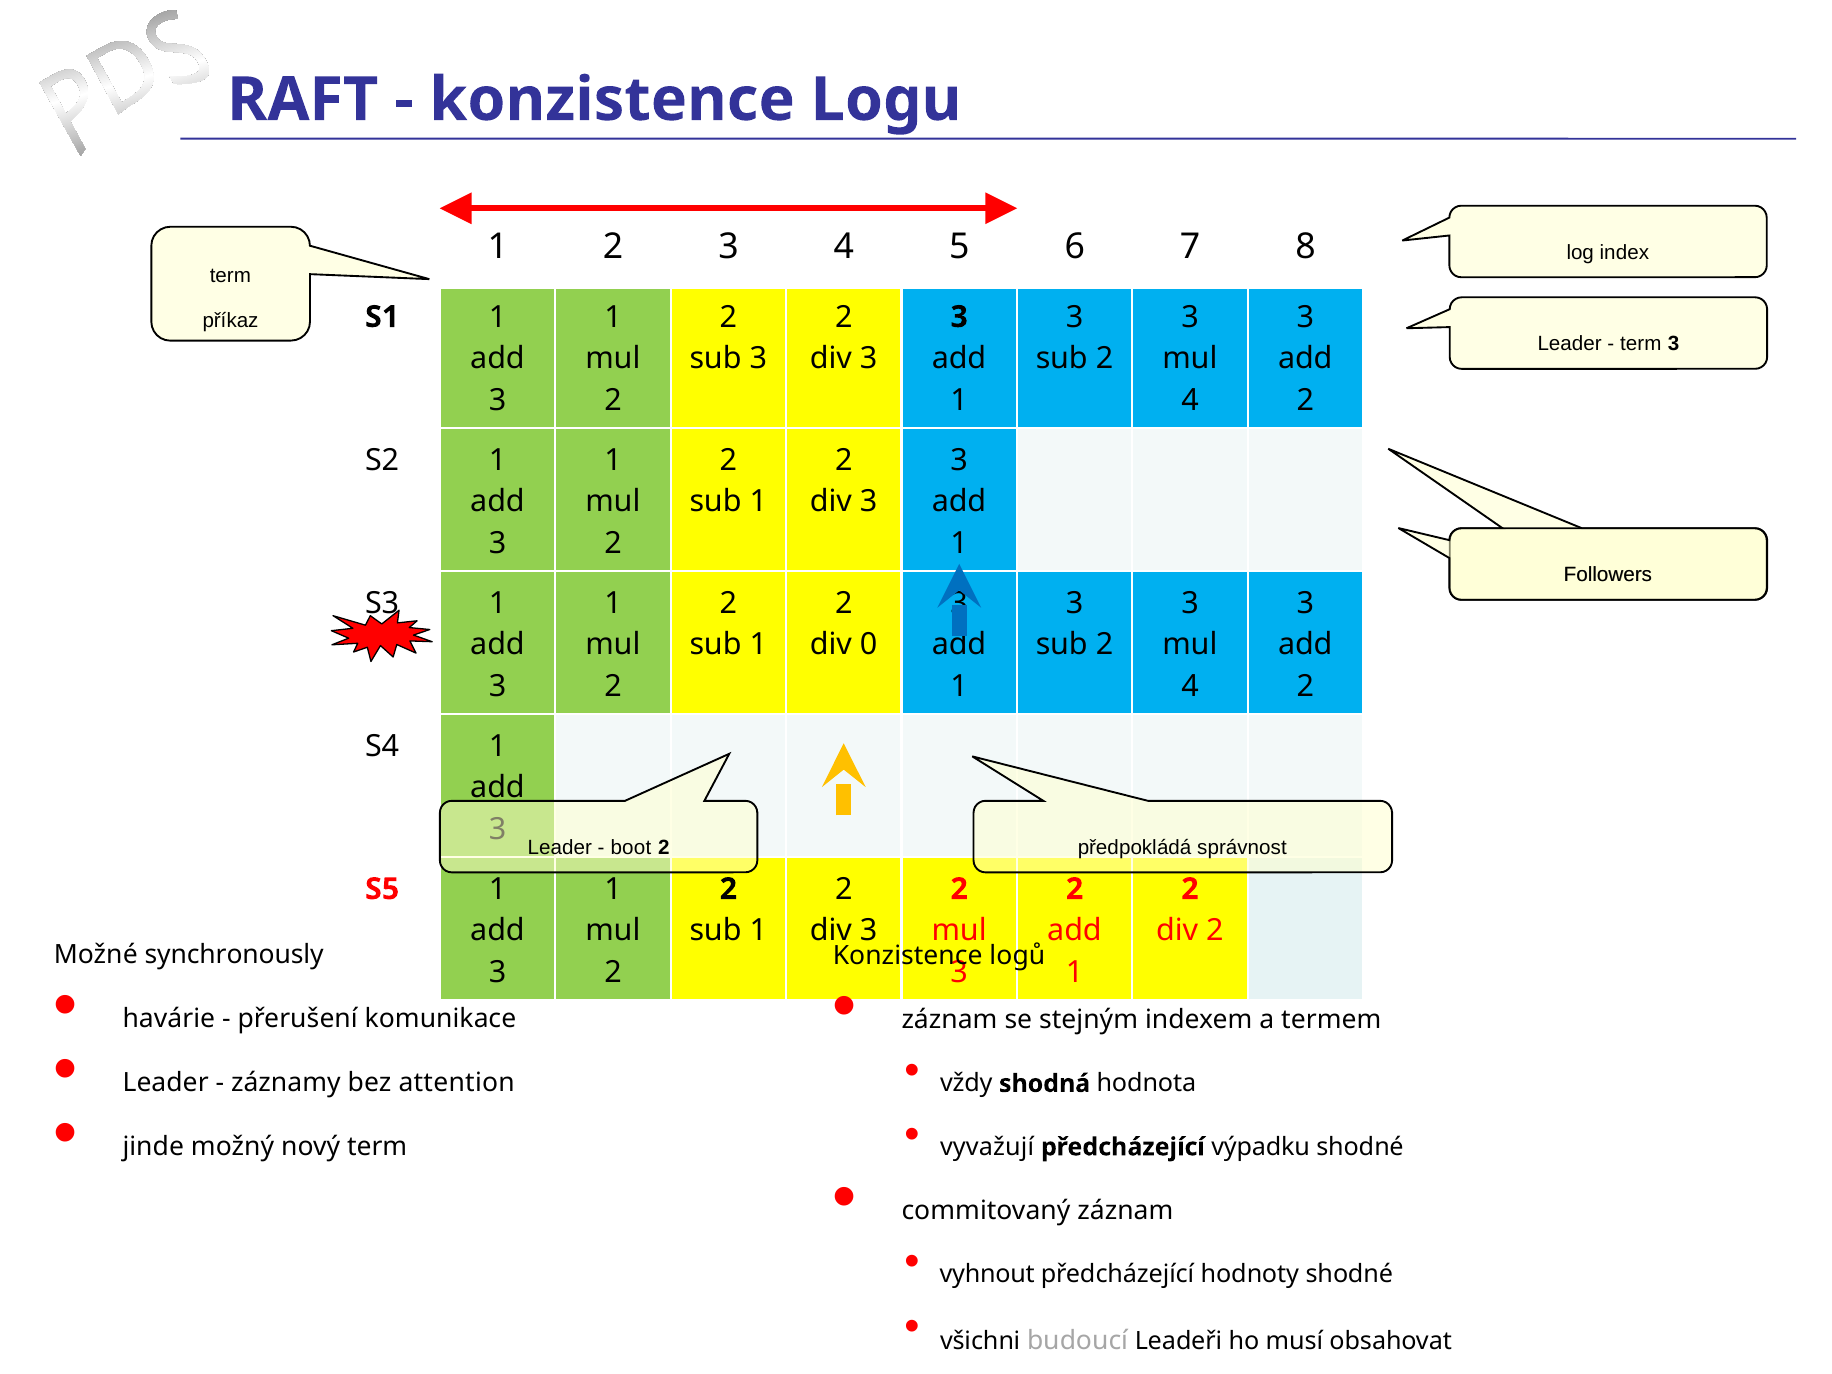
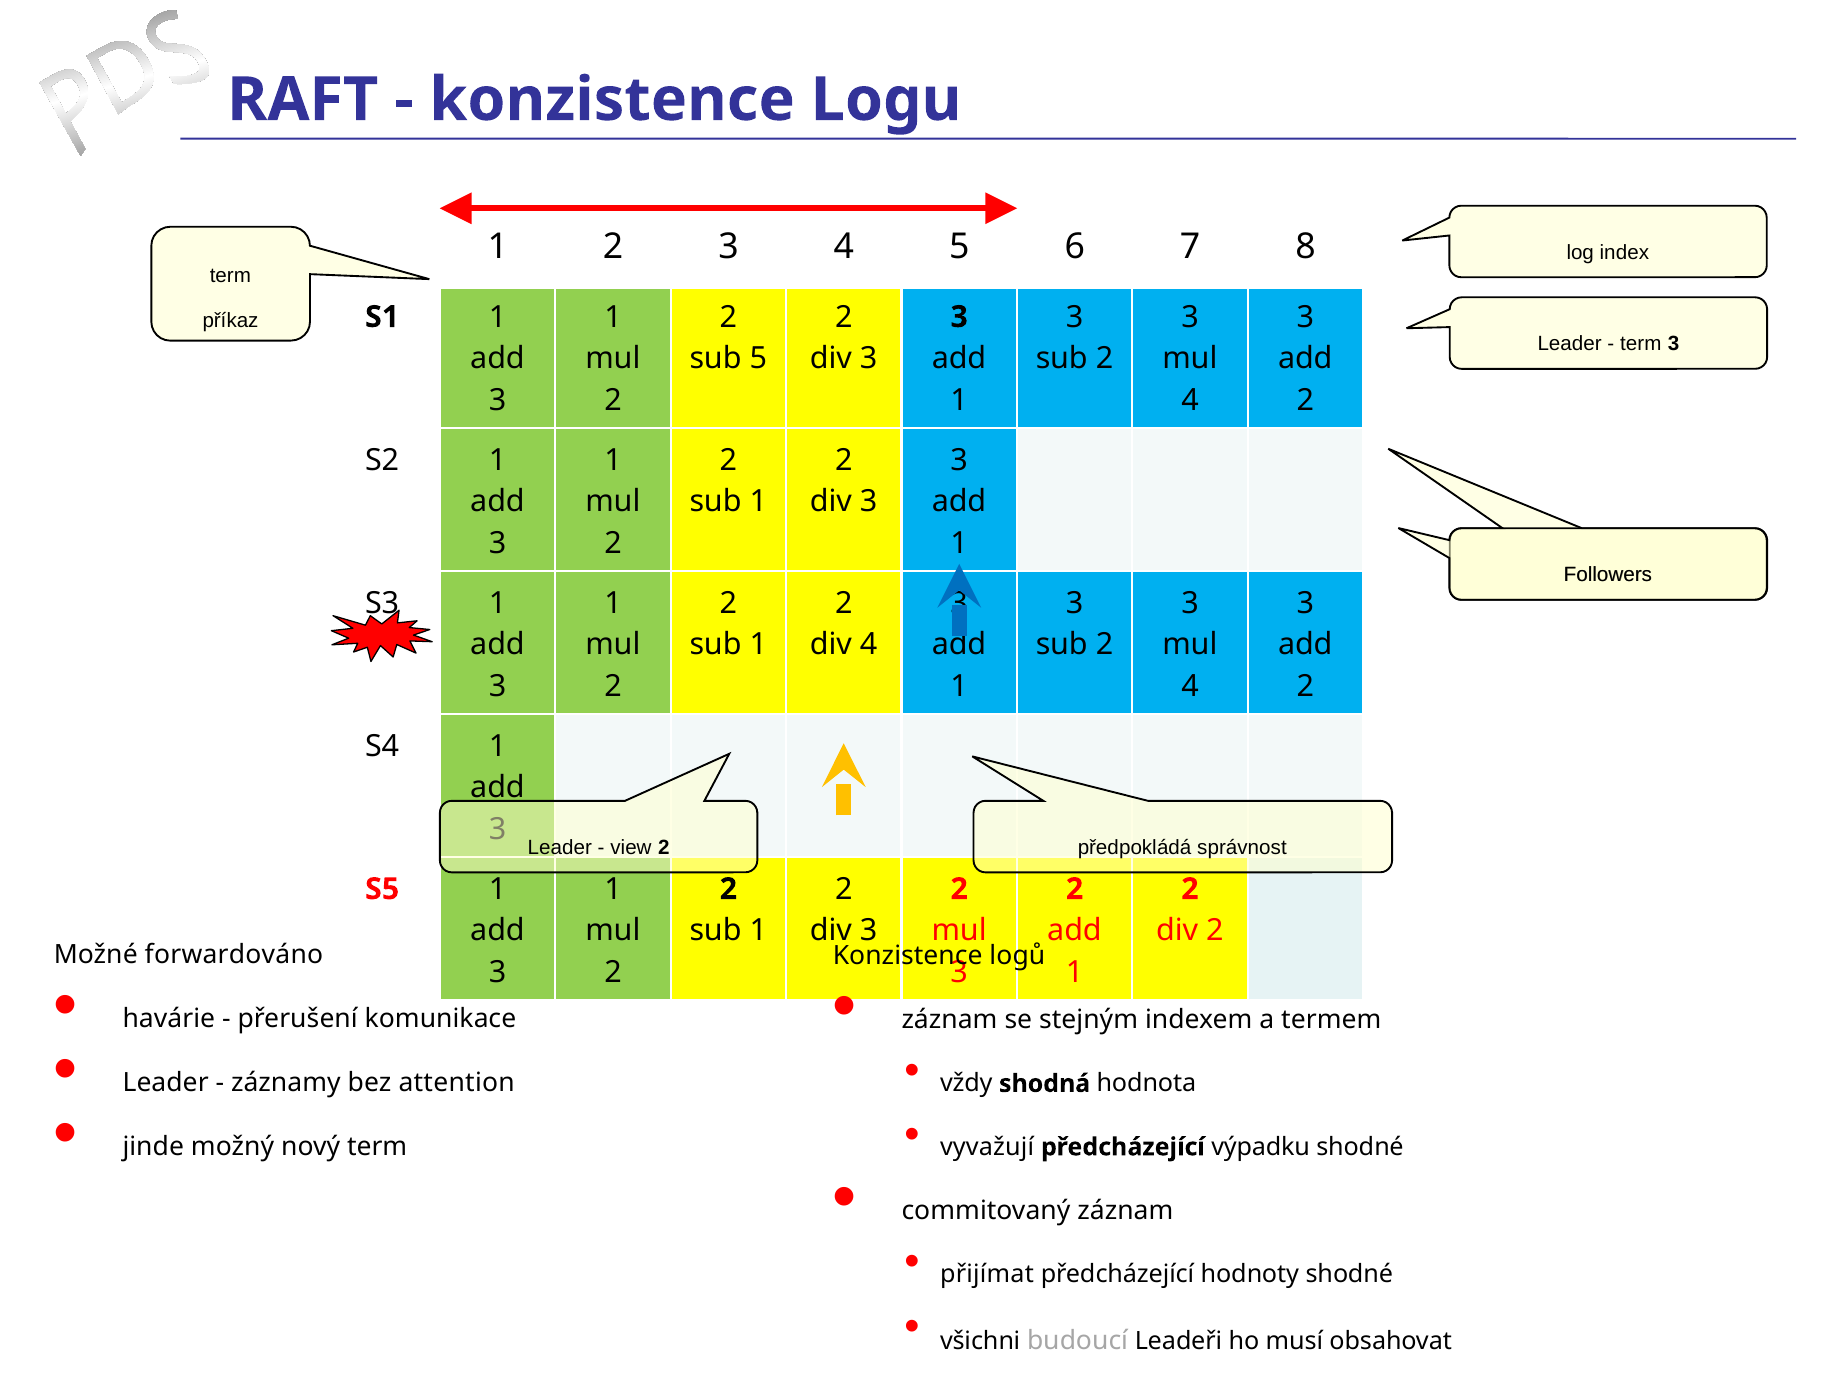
sub 3: 3 -> 5
div 0: 0 -> 4
boot: boot -> view
synchronously: synchronously -> forwardováno
vyhnout: vyhnout -> přijímat
